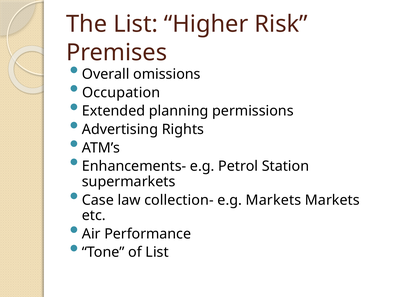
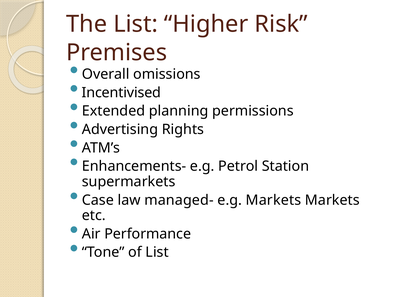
Occupation: Occupation -> Incentivised
collection-: collection- -> managed-
